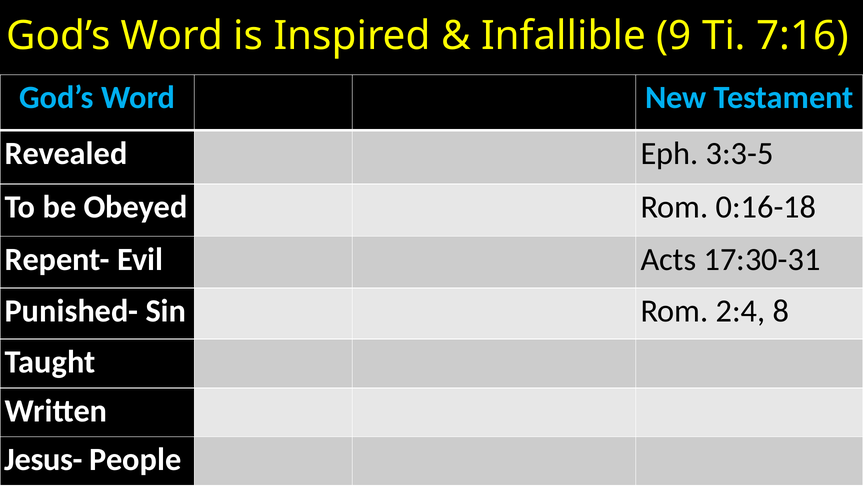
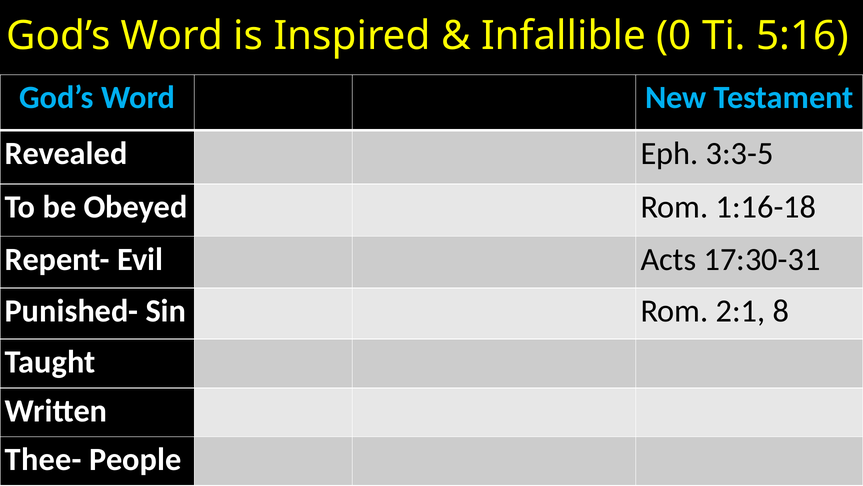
9: 9 -> 0
7:16: 7:16 -> 5:16
0:16-18: 0:16-18 -> 1:16-18
2:4: 2:4 -> 2:1
Jesus-: Jesus- -> Thee-
